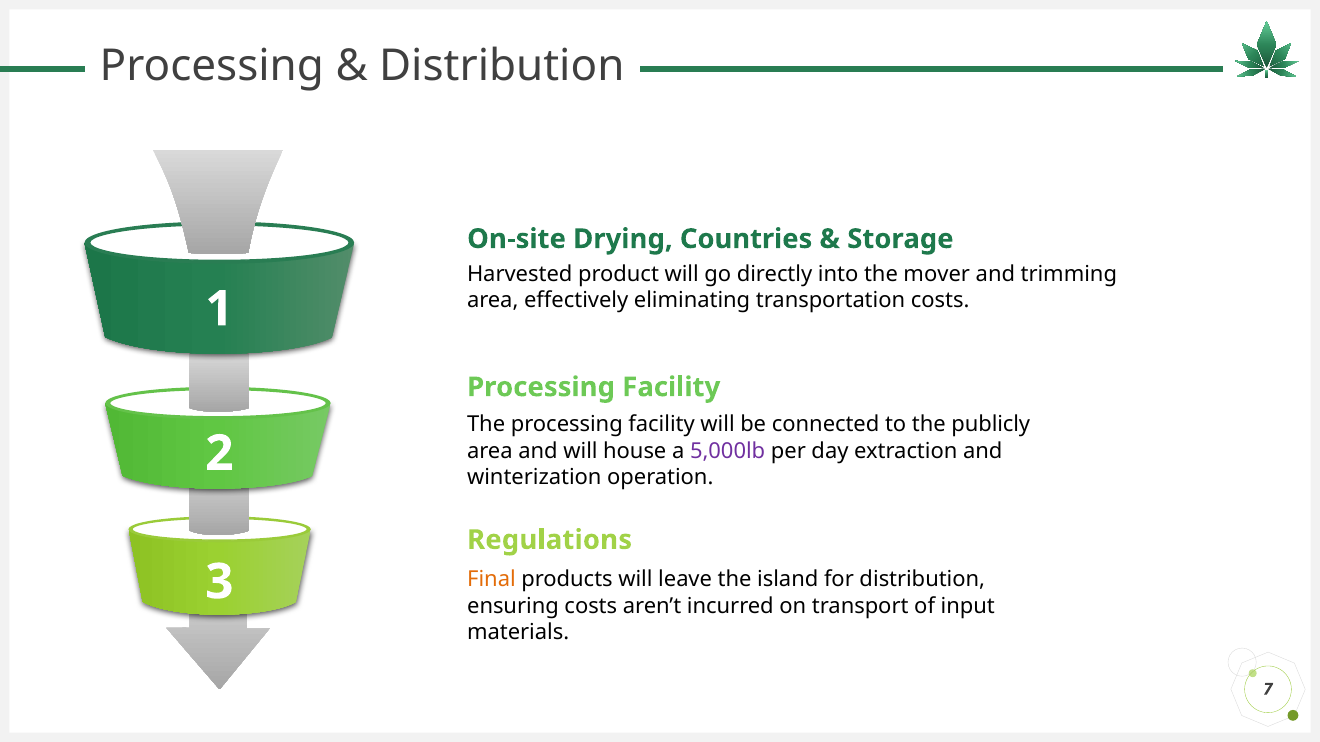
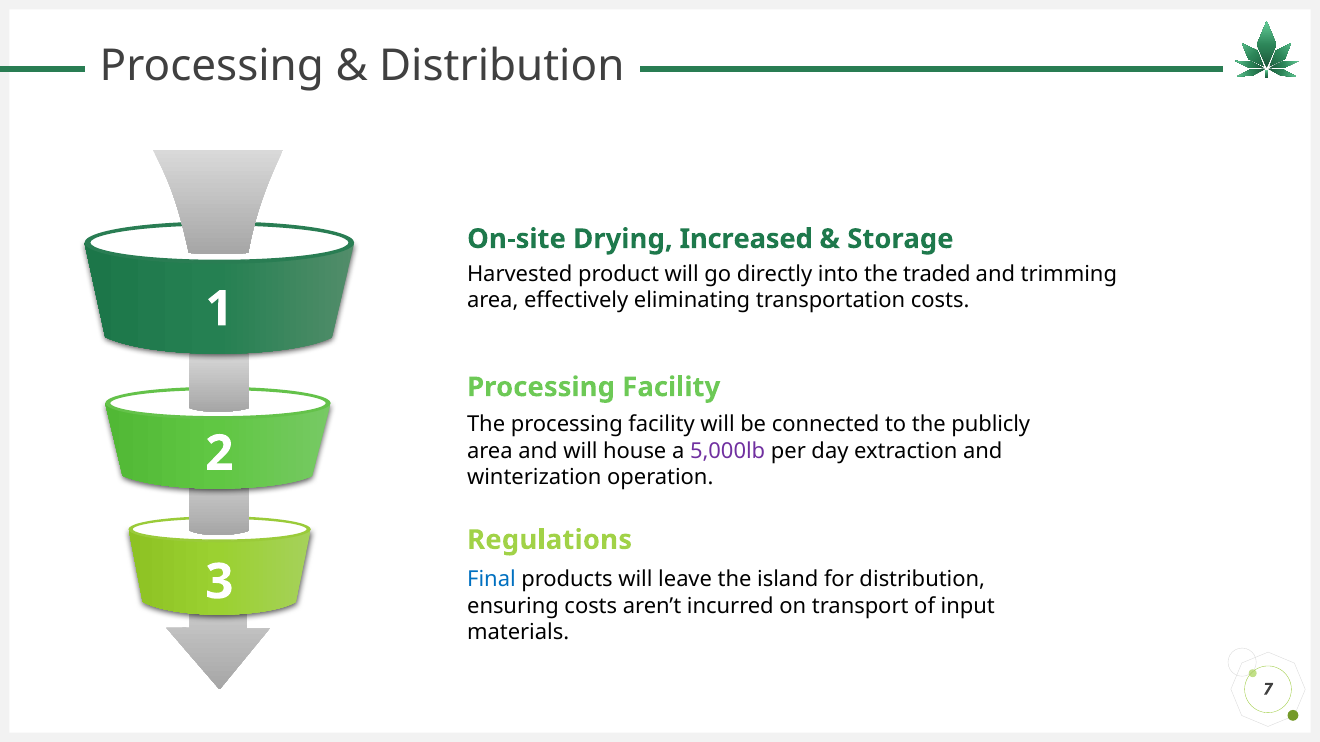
Countries: Countries -> Increased
mover: mover -> traded
Final colour: orange -> blue
